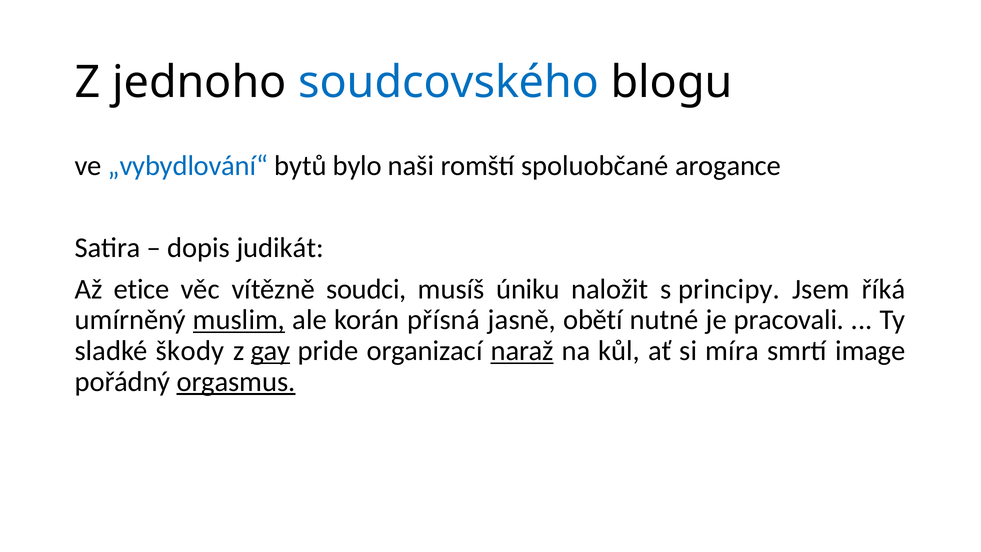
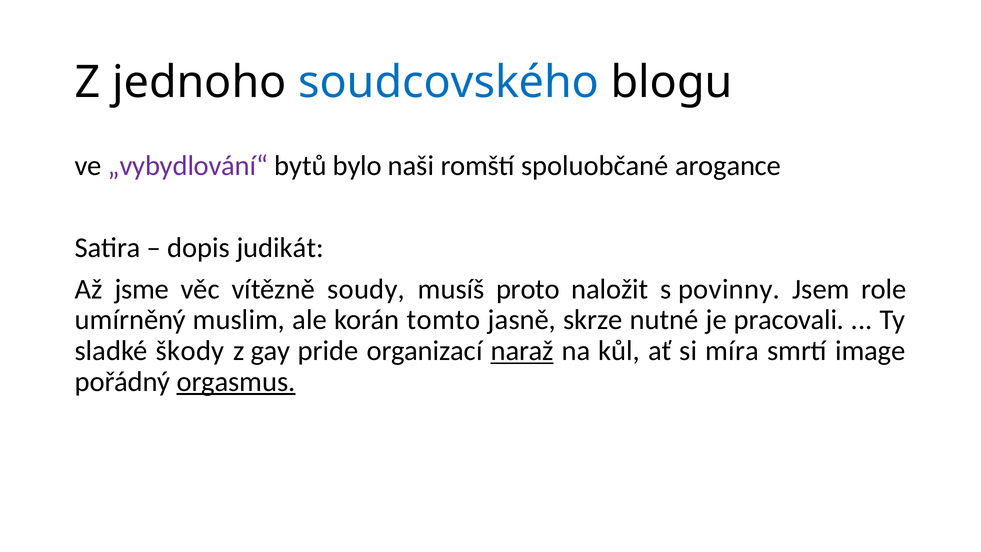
„vybydlování“ colour: blue -> purple
etice: etice -> jsme
soudci: soudci -> soudy
úniku: úniku -> proto
principy: principy -> povinny
říká: říká -> role
muslim underline: present -> none
přísná: přísná -> tomto
obětí: obětí -> skrze
gay underline: present -> none
